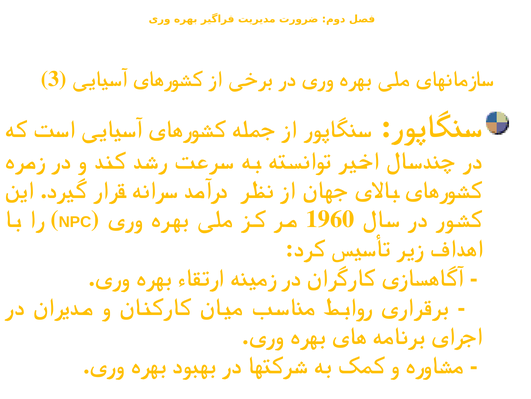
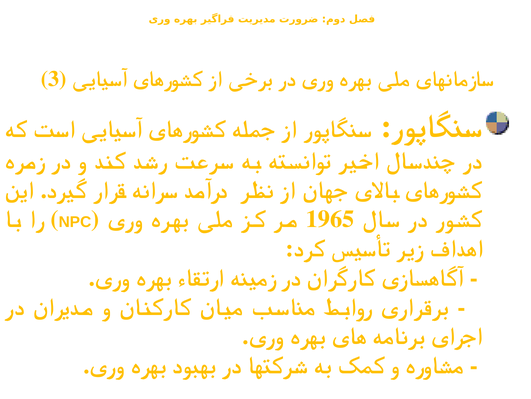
1960: 1960 -> 1965
